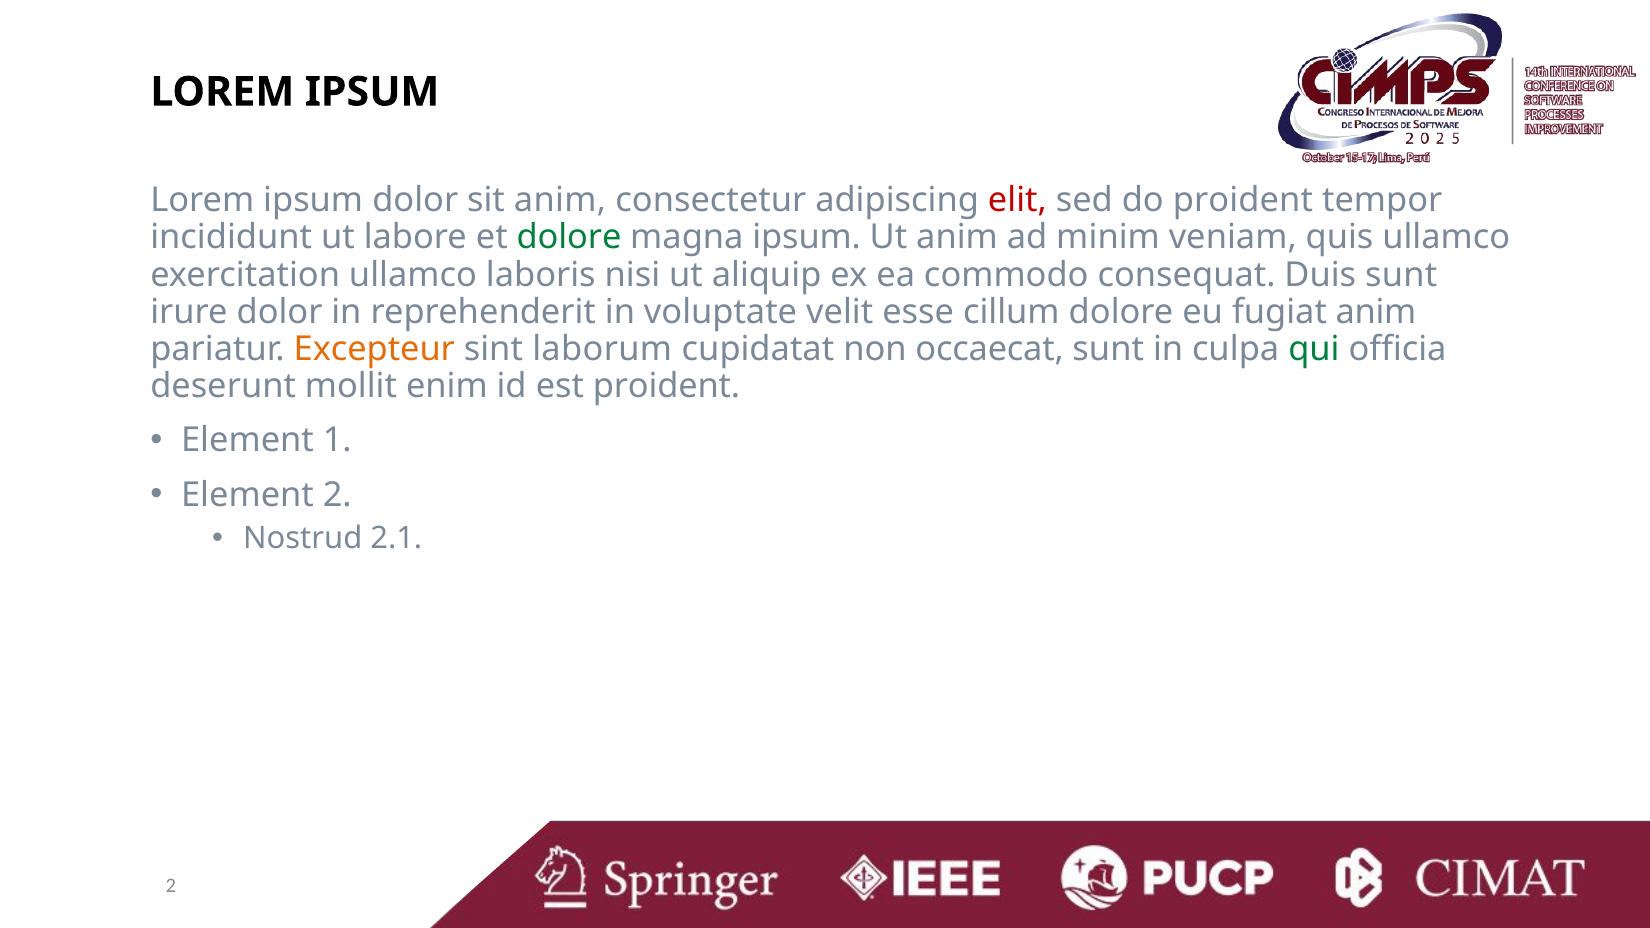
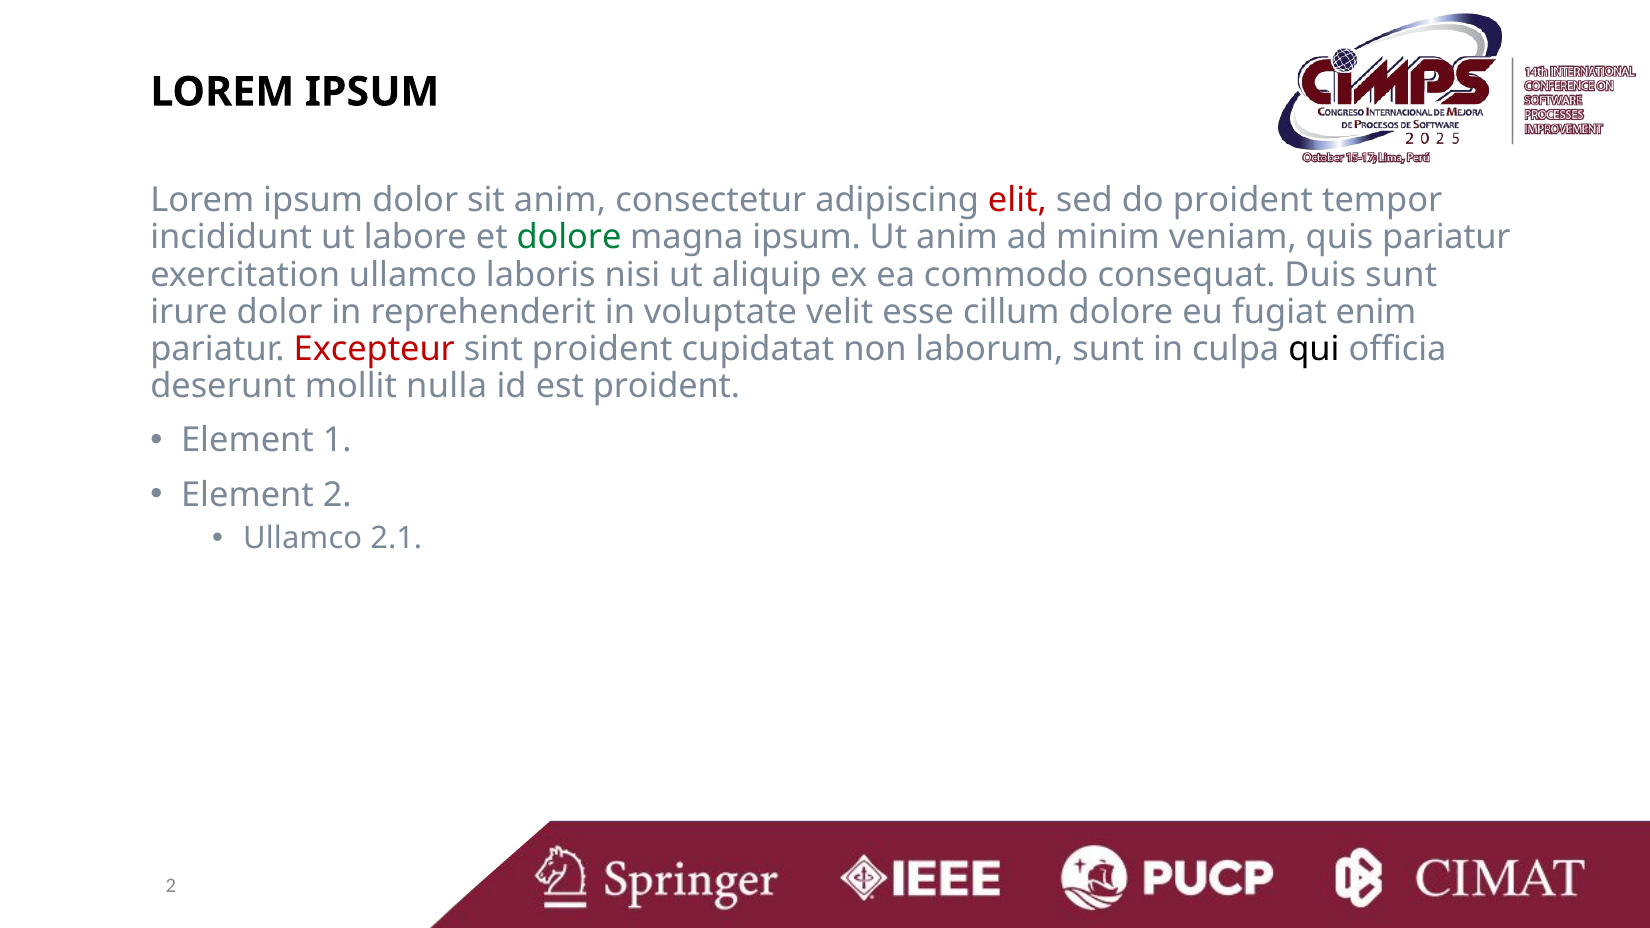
quis ullamco: ullamco -> pariatur
fugiat anim: anim -> enim
Excepteur colour: orange -> red
sint laborum: laborum -> proident
occaecat: occaecat -> laborum
qui colour: green -> black
enim: enim -> nulla
Nostrud at (303, 539): Nostrud -> Ullamco
